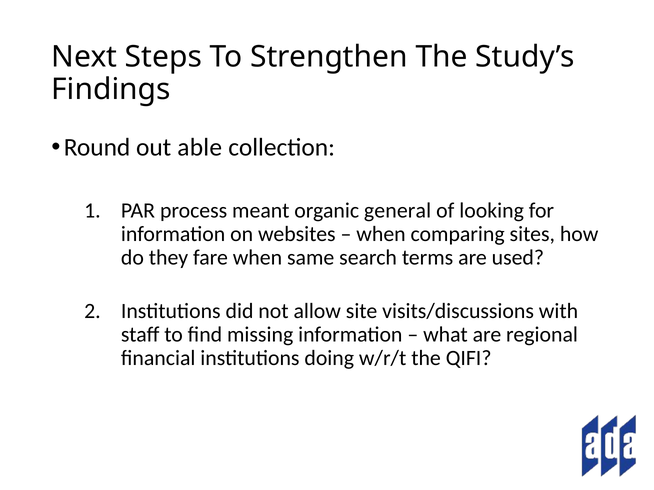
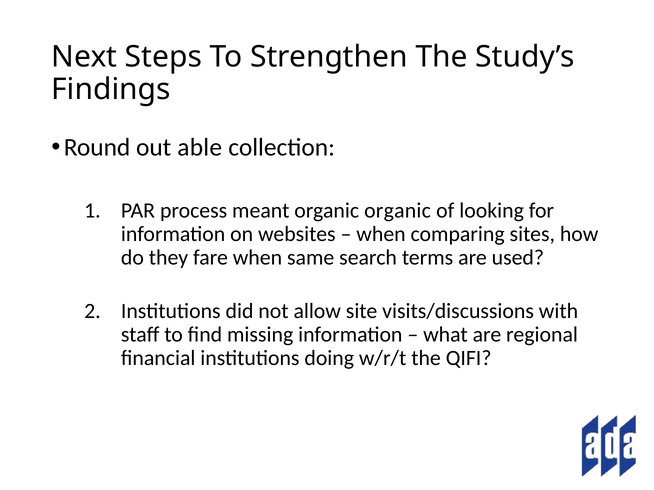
organic general: general -> organic
